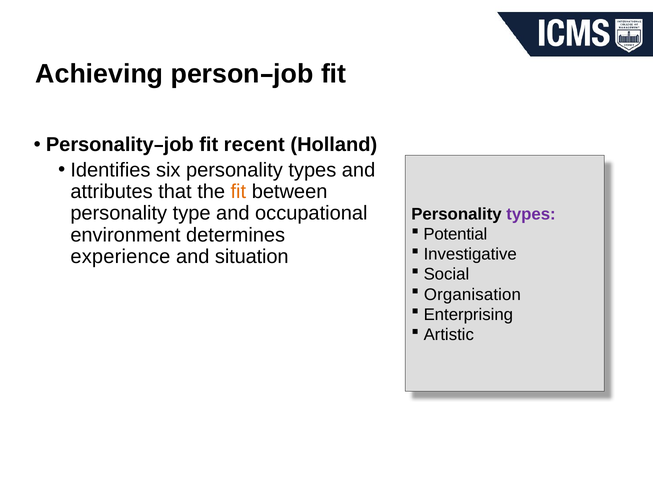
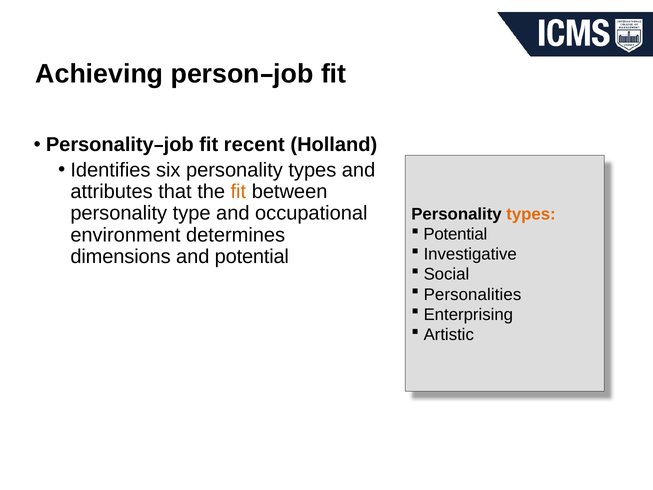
types at (531, 214) colour: purple -> orange
experience: experience -> dimensions
and situation: situation -> potential
Organisation: Organisation -> Personalities
